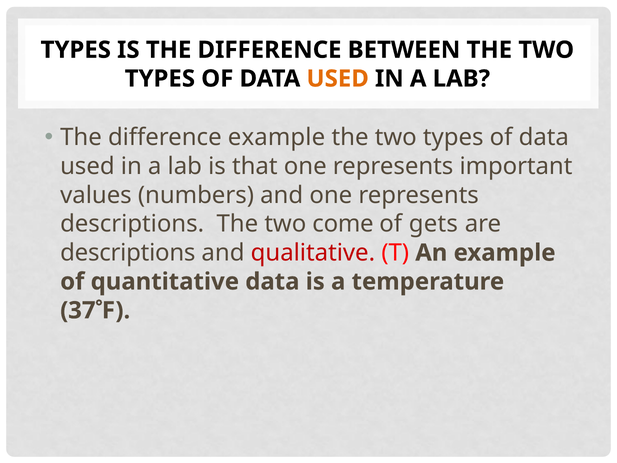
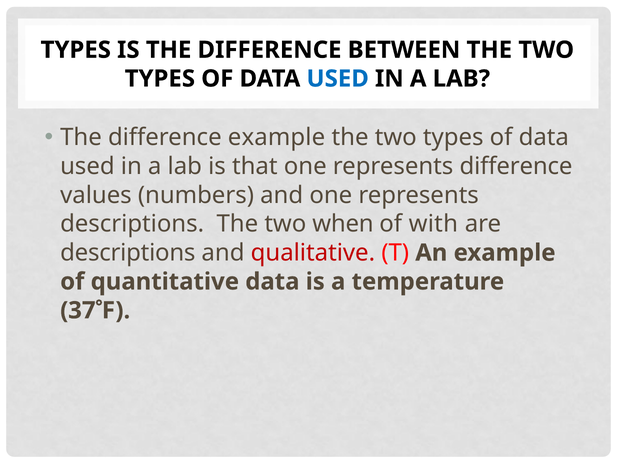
USED at (338, 79) colour: orange -> blue
represents important: important -> difference
come: come -> when
gets: gets -> with
